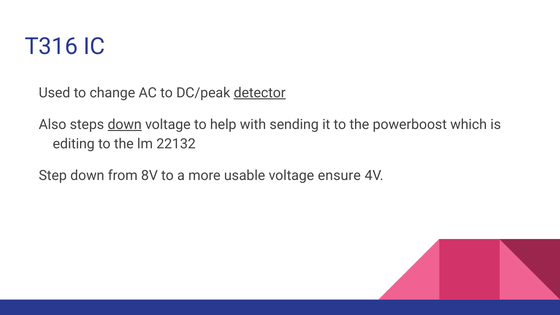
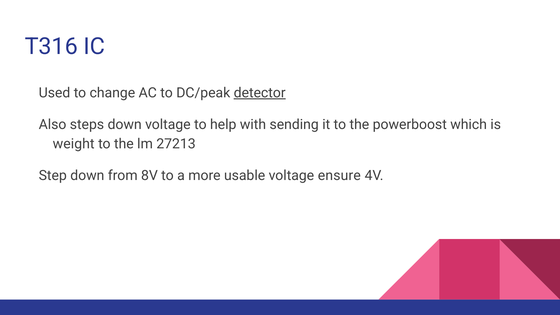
down at (125, 125) underline: present -> none
editing: editing -> weight
22132: 22132 -> 27213
